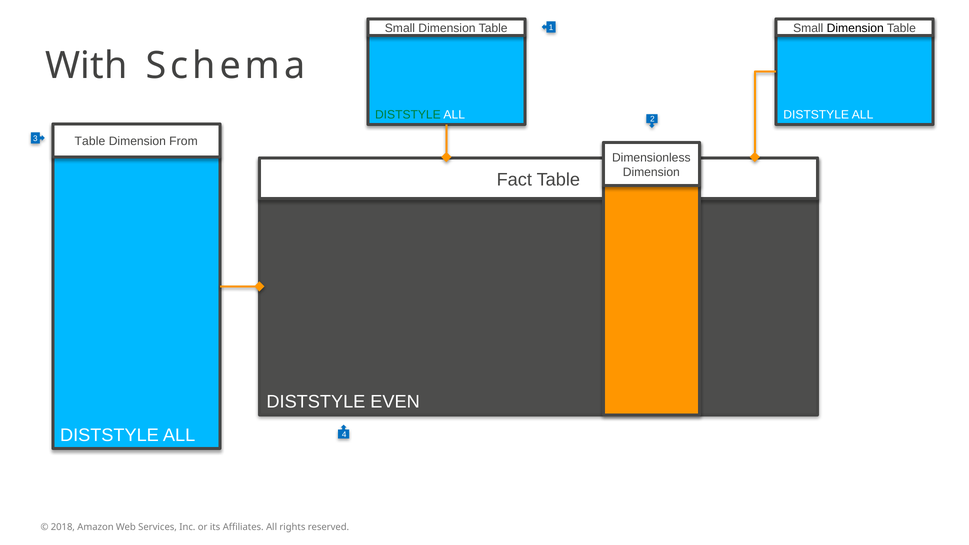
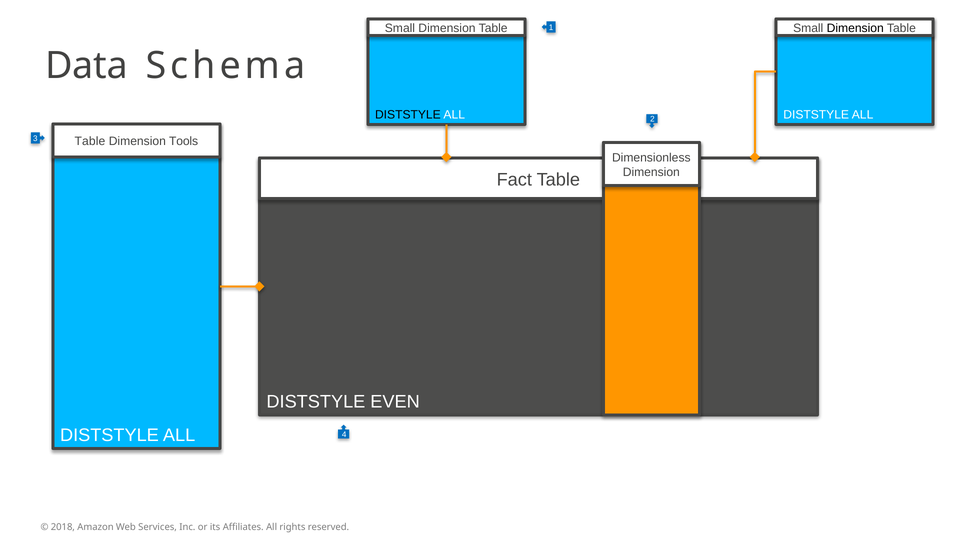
With: With -> Data
DISTSTYLE at (408, 115) colour: green -> black
From: From -> Tools
